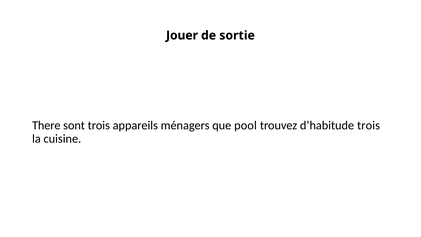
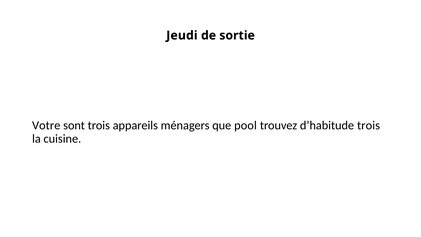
Jouer: Jouer -> Jeudi
There: There -> Votre
